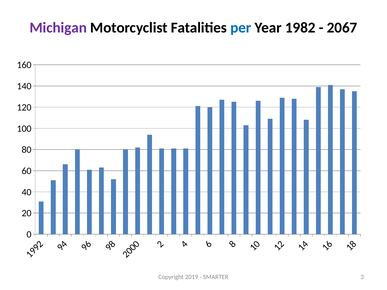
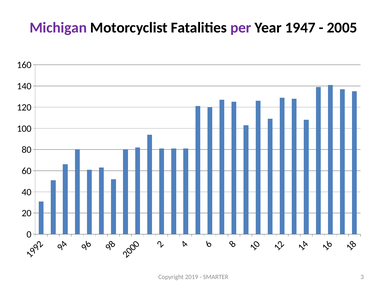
per colour: blue -> purple
1982: 1982 -> 1947
2067: 2067 -> 2005
